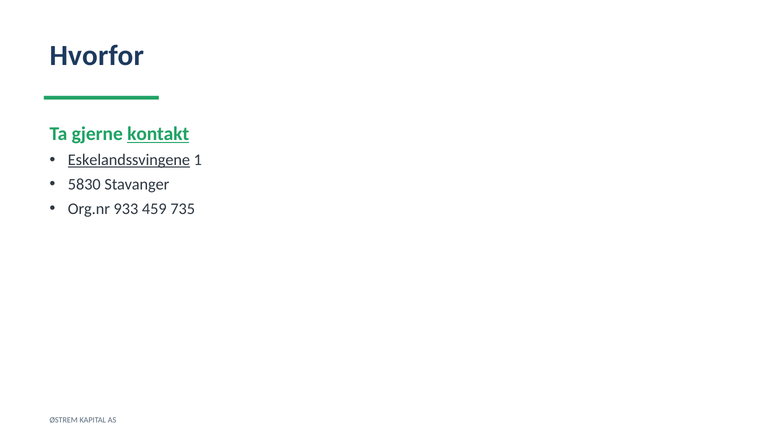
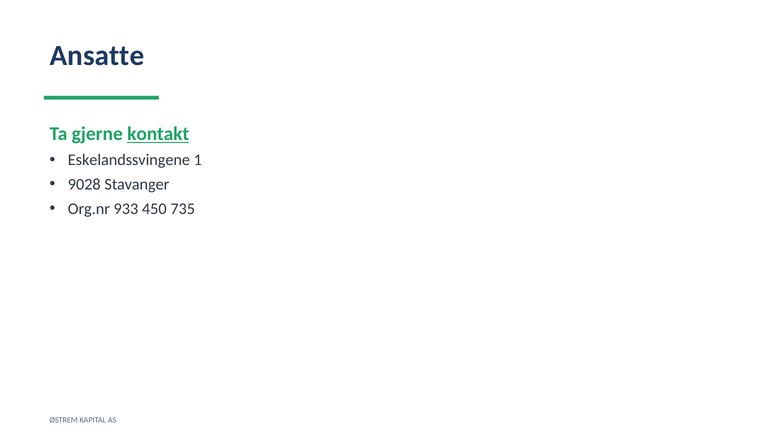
Hvorfor: Hvorfor -> Ansatte
Eskelandssvingene underline: present -> none
5830: 5830 -> 9028
459: 459 -> 450
